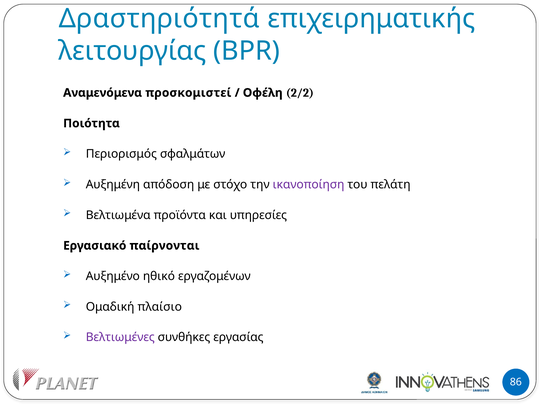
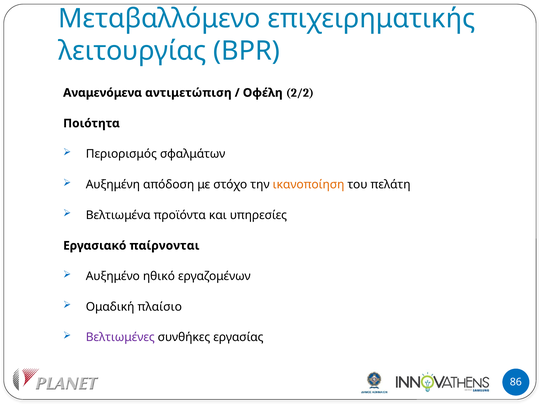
Δραστηριότητά: Δραστηριότητά -> Μεταβαλλόμενο
προσκομιστεί: προσκομιστεί -> αντιμετώπιση
ικανοποίηση colour: purple -> orange
